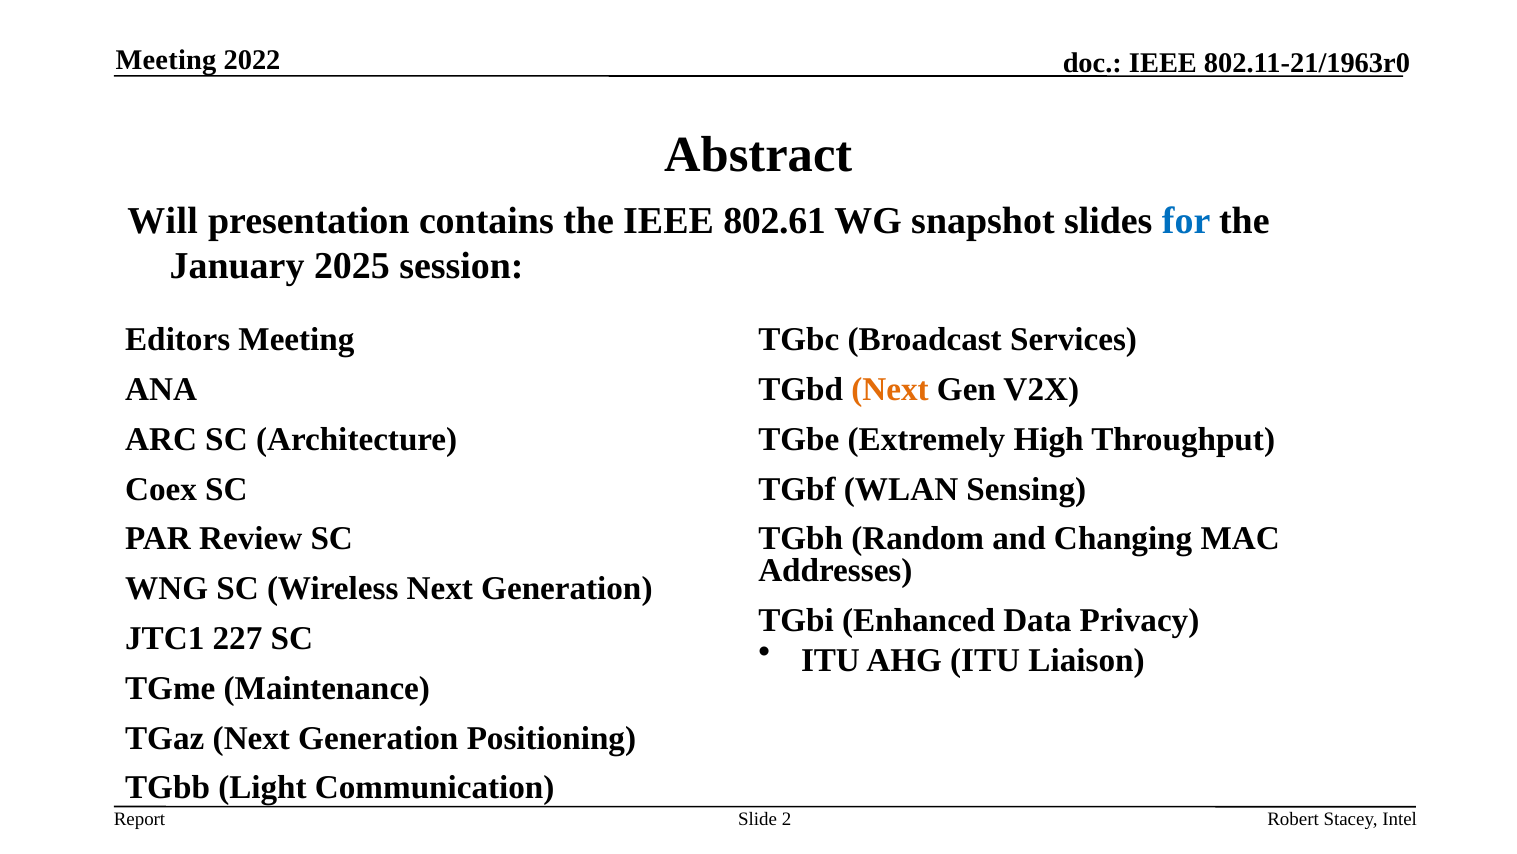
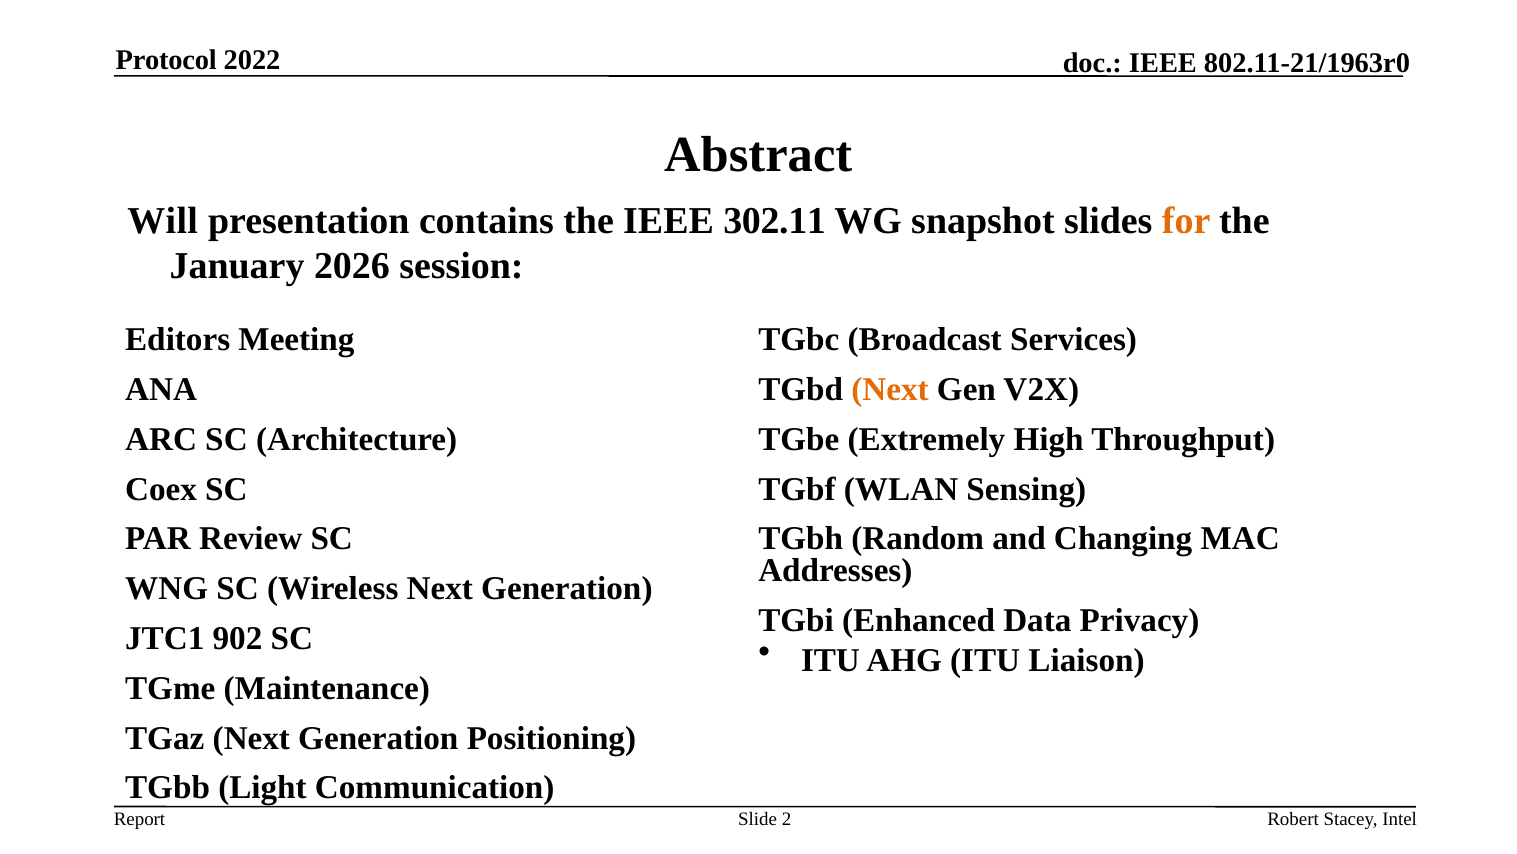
Meeting at (166, 60): Meeting -> Protocol
802.61: 802.61 -> 302.11
for colour: blue -> orange
2025: 2025 -> 2026
227: 227 -> 902
